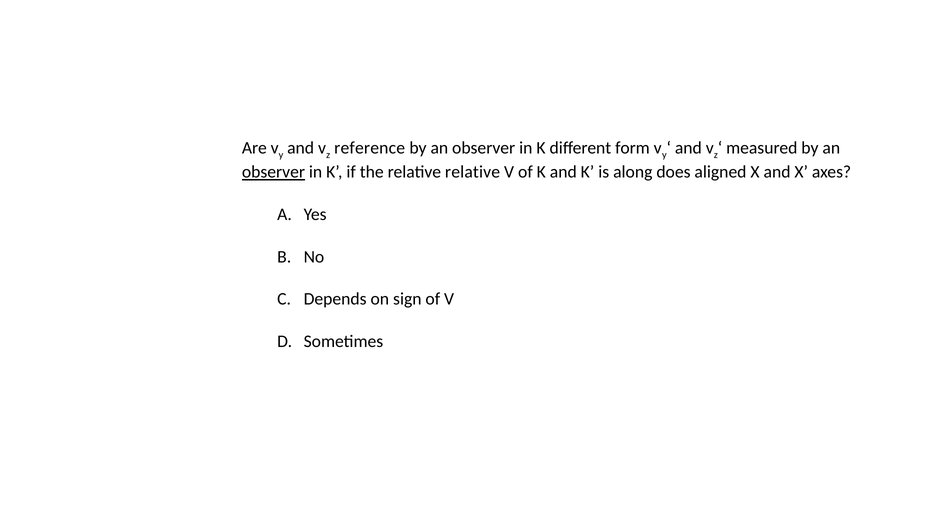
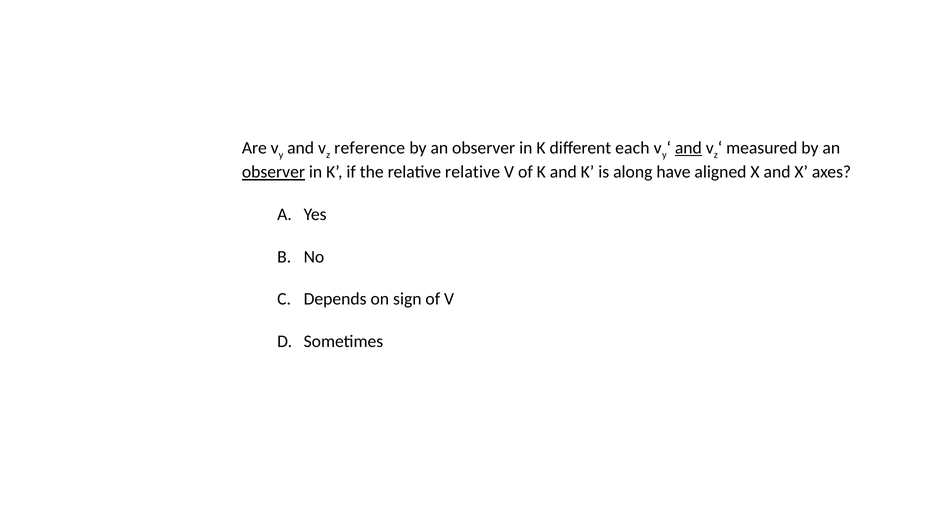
form: form -> each
and at (688, 148) underline: none -> present
does: does -> have
